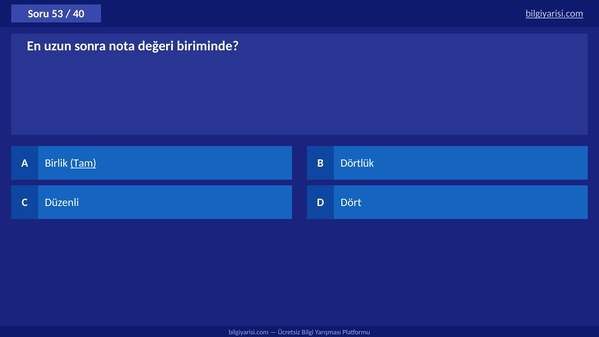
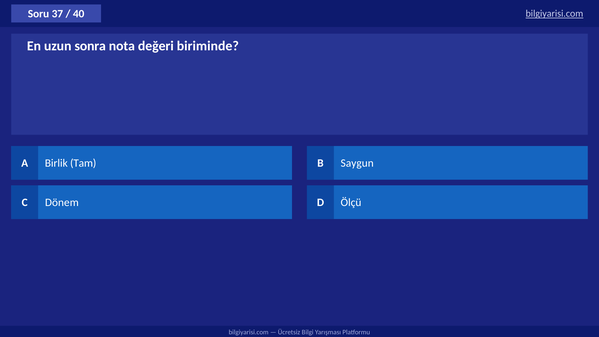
53: 53 -> 37
Tam underline: present -> none
Dörtlük: Dörtlük -> Saygun
Düzenli: Düzenli -> Dönem
Dört: Dört -> Ölçü
